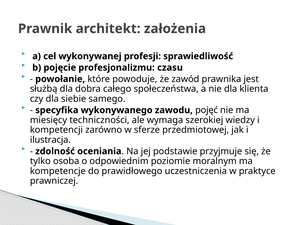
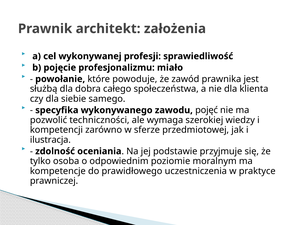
czasu: czasu -> miało
miesięcy: miesięcy -> pozwolić
